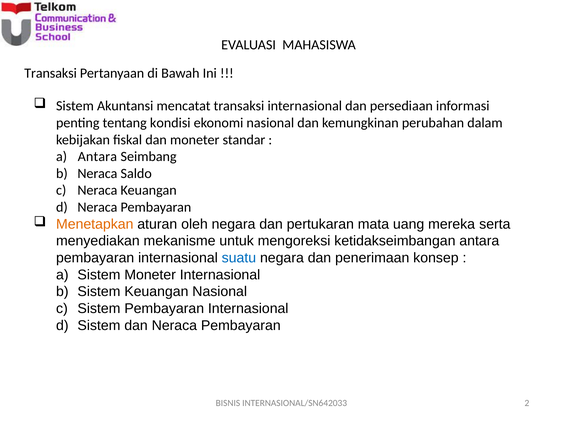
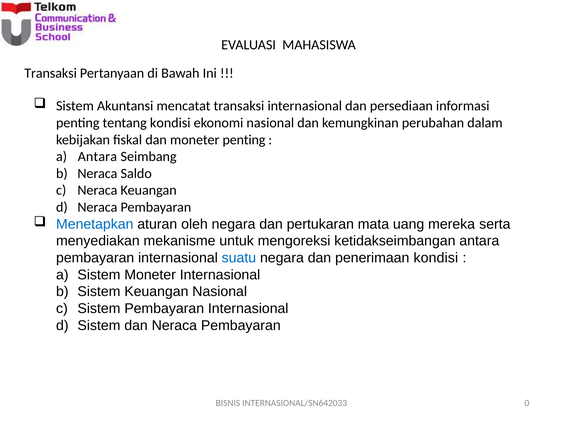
moneter standar: standar -> penting
Menetapkan colour: orange -> blue
penerimaan konsep: konsep -> kondisi
2: 2 -> 0
